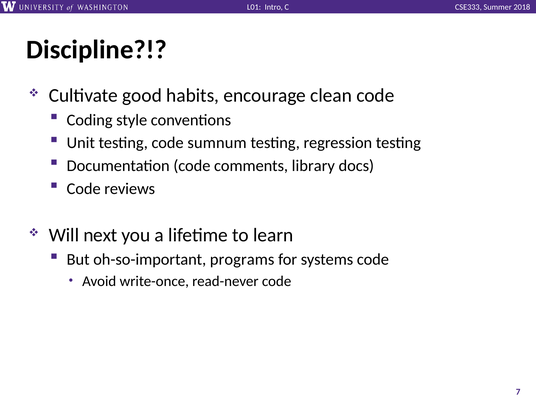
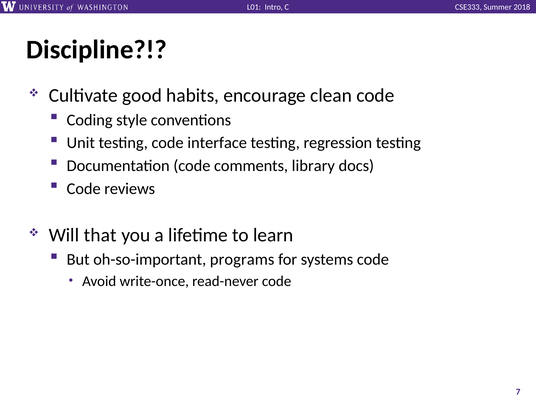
sumnum: sumnum -> interface
next: next -> that
